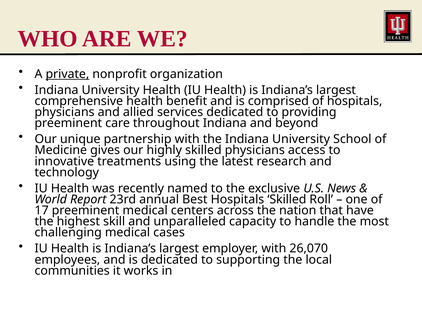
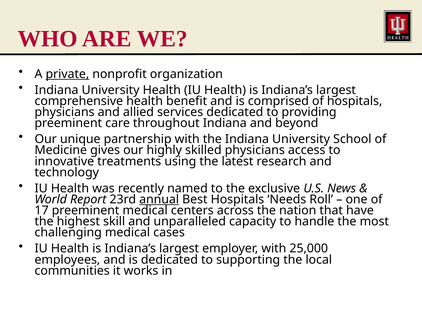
annual underline: none -> present
Hospitals Skilled: Skilled -> Needs
26,070: 26,070 -> 25,000
